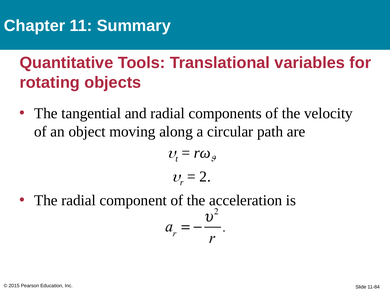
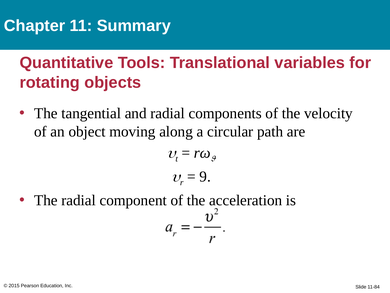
2: 2 -> 9
